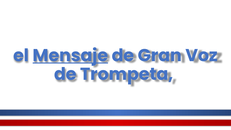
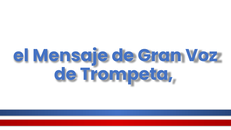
Mensaje underline: present -> none
